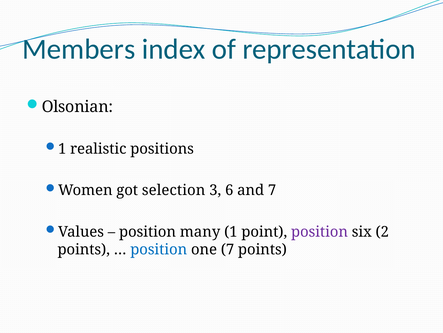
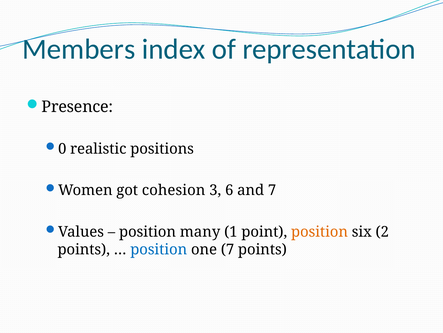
Olsonian: Olsonian -> Presence
1 at (62, 149): 1 -> 0
selection: selection -> cohesion
position at (319, 231) colour: purple -> orange
